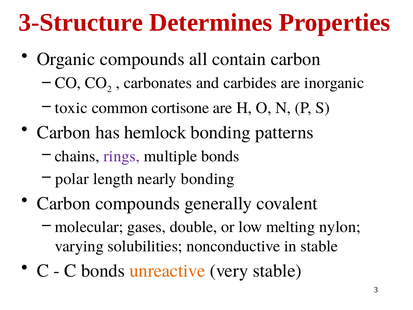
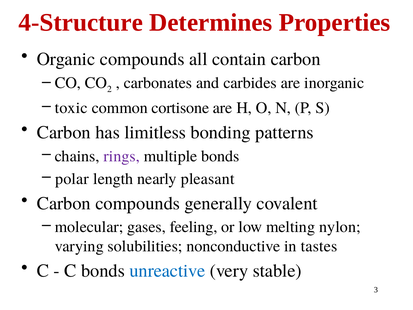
3-Structure: 3-Structure -> 4-Structure
hemlock: hemlock -> limitless
nearly bonding: bonding -> pleasant
double: double -> feeling
in stable: stable -> tastes
unreactive colour: orange -> blue
